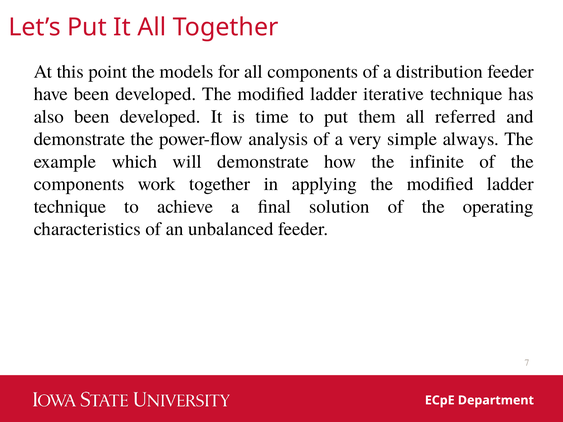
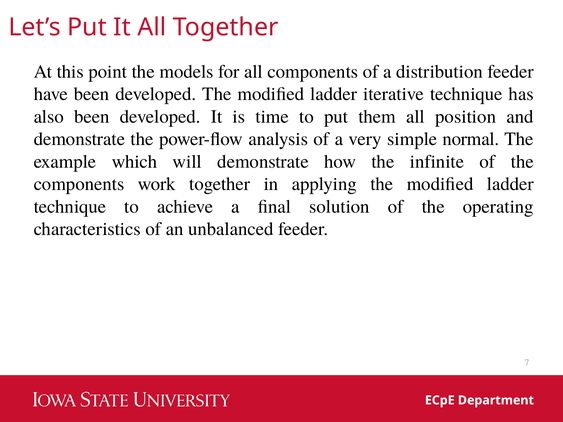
referred: referred -> position
always: always -> normal
